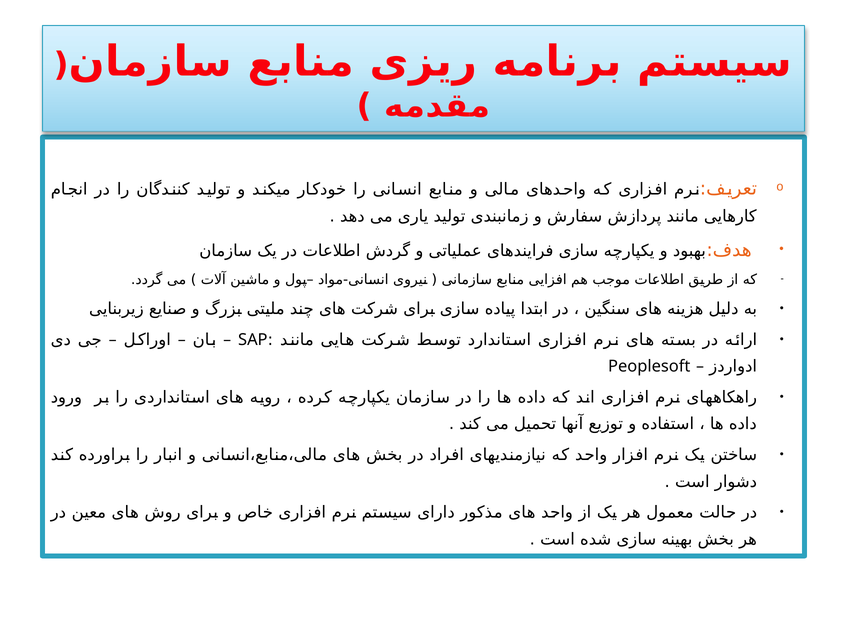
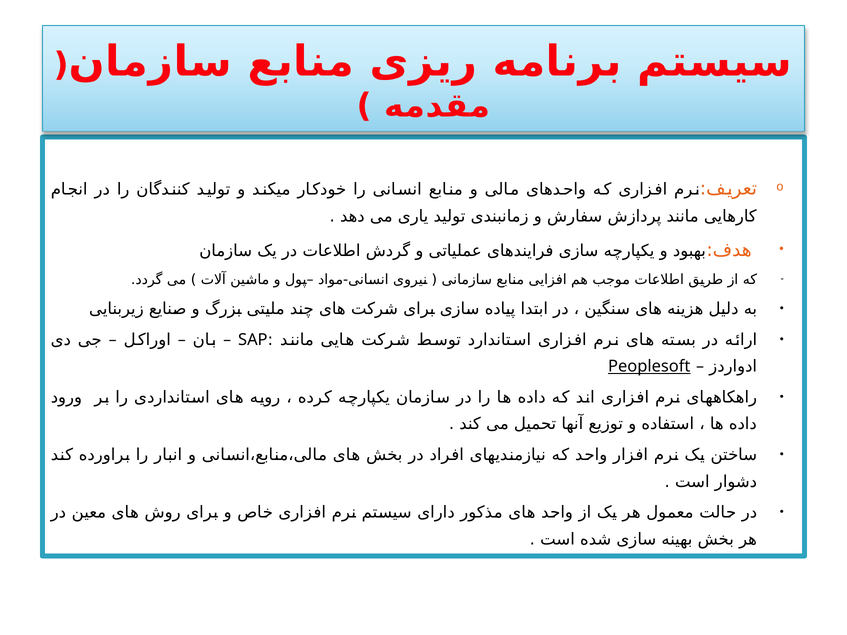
Peoplesoft underline: none -> present
